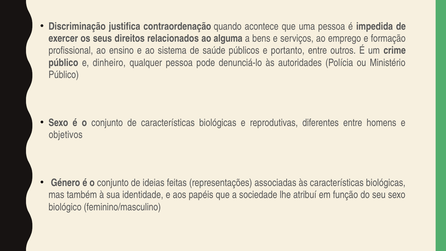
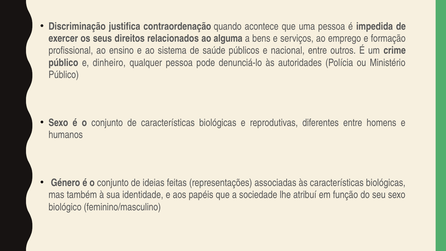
portanto: portanto -> nacional
objetivos: objetivos -> humanos
